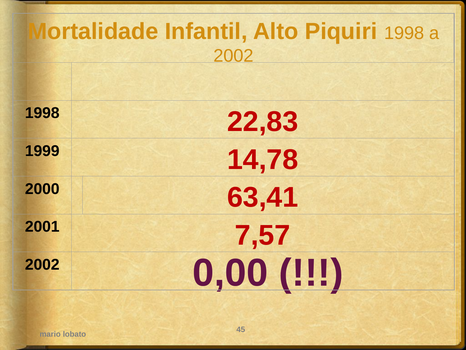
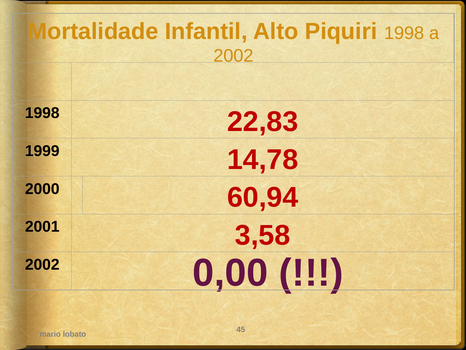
63,41: 63,41 -> 60,94
7,57: 7,57 -> 3,58
